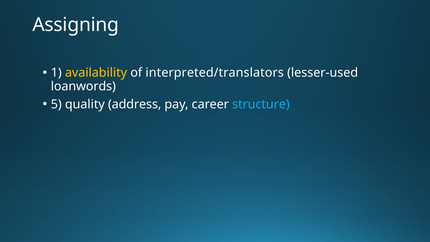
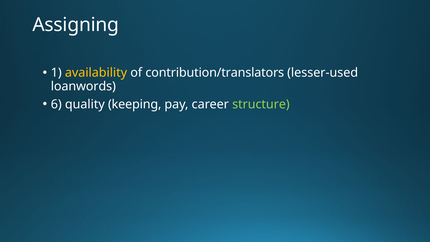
interpreted/translators: interpreted/translators -> contribution/translators
5: 5 -> 6
address: address -> keeping
structure colour: light blue -> light green
